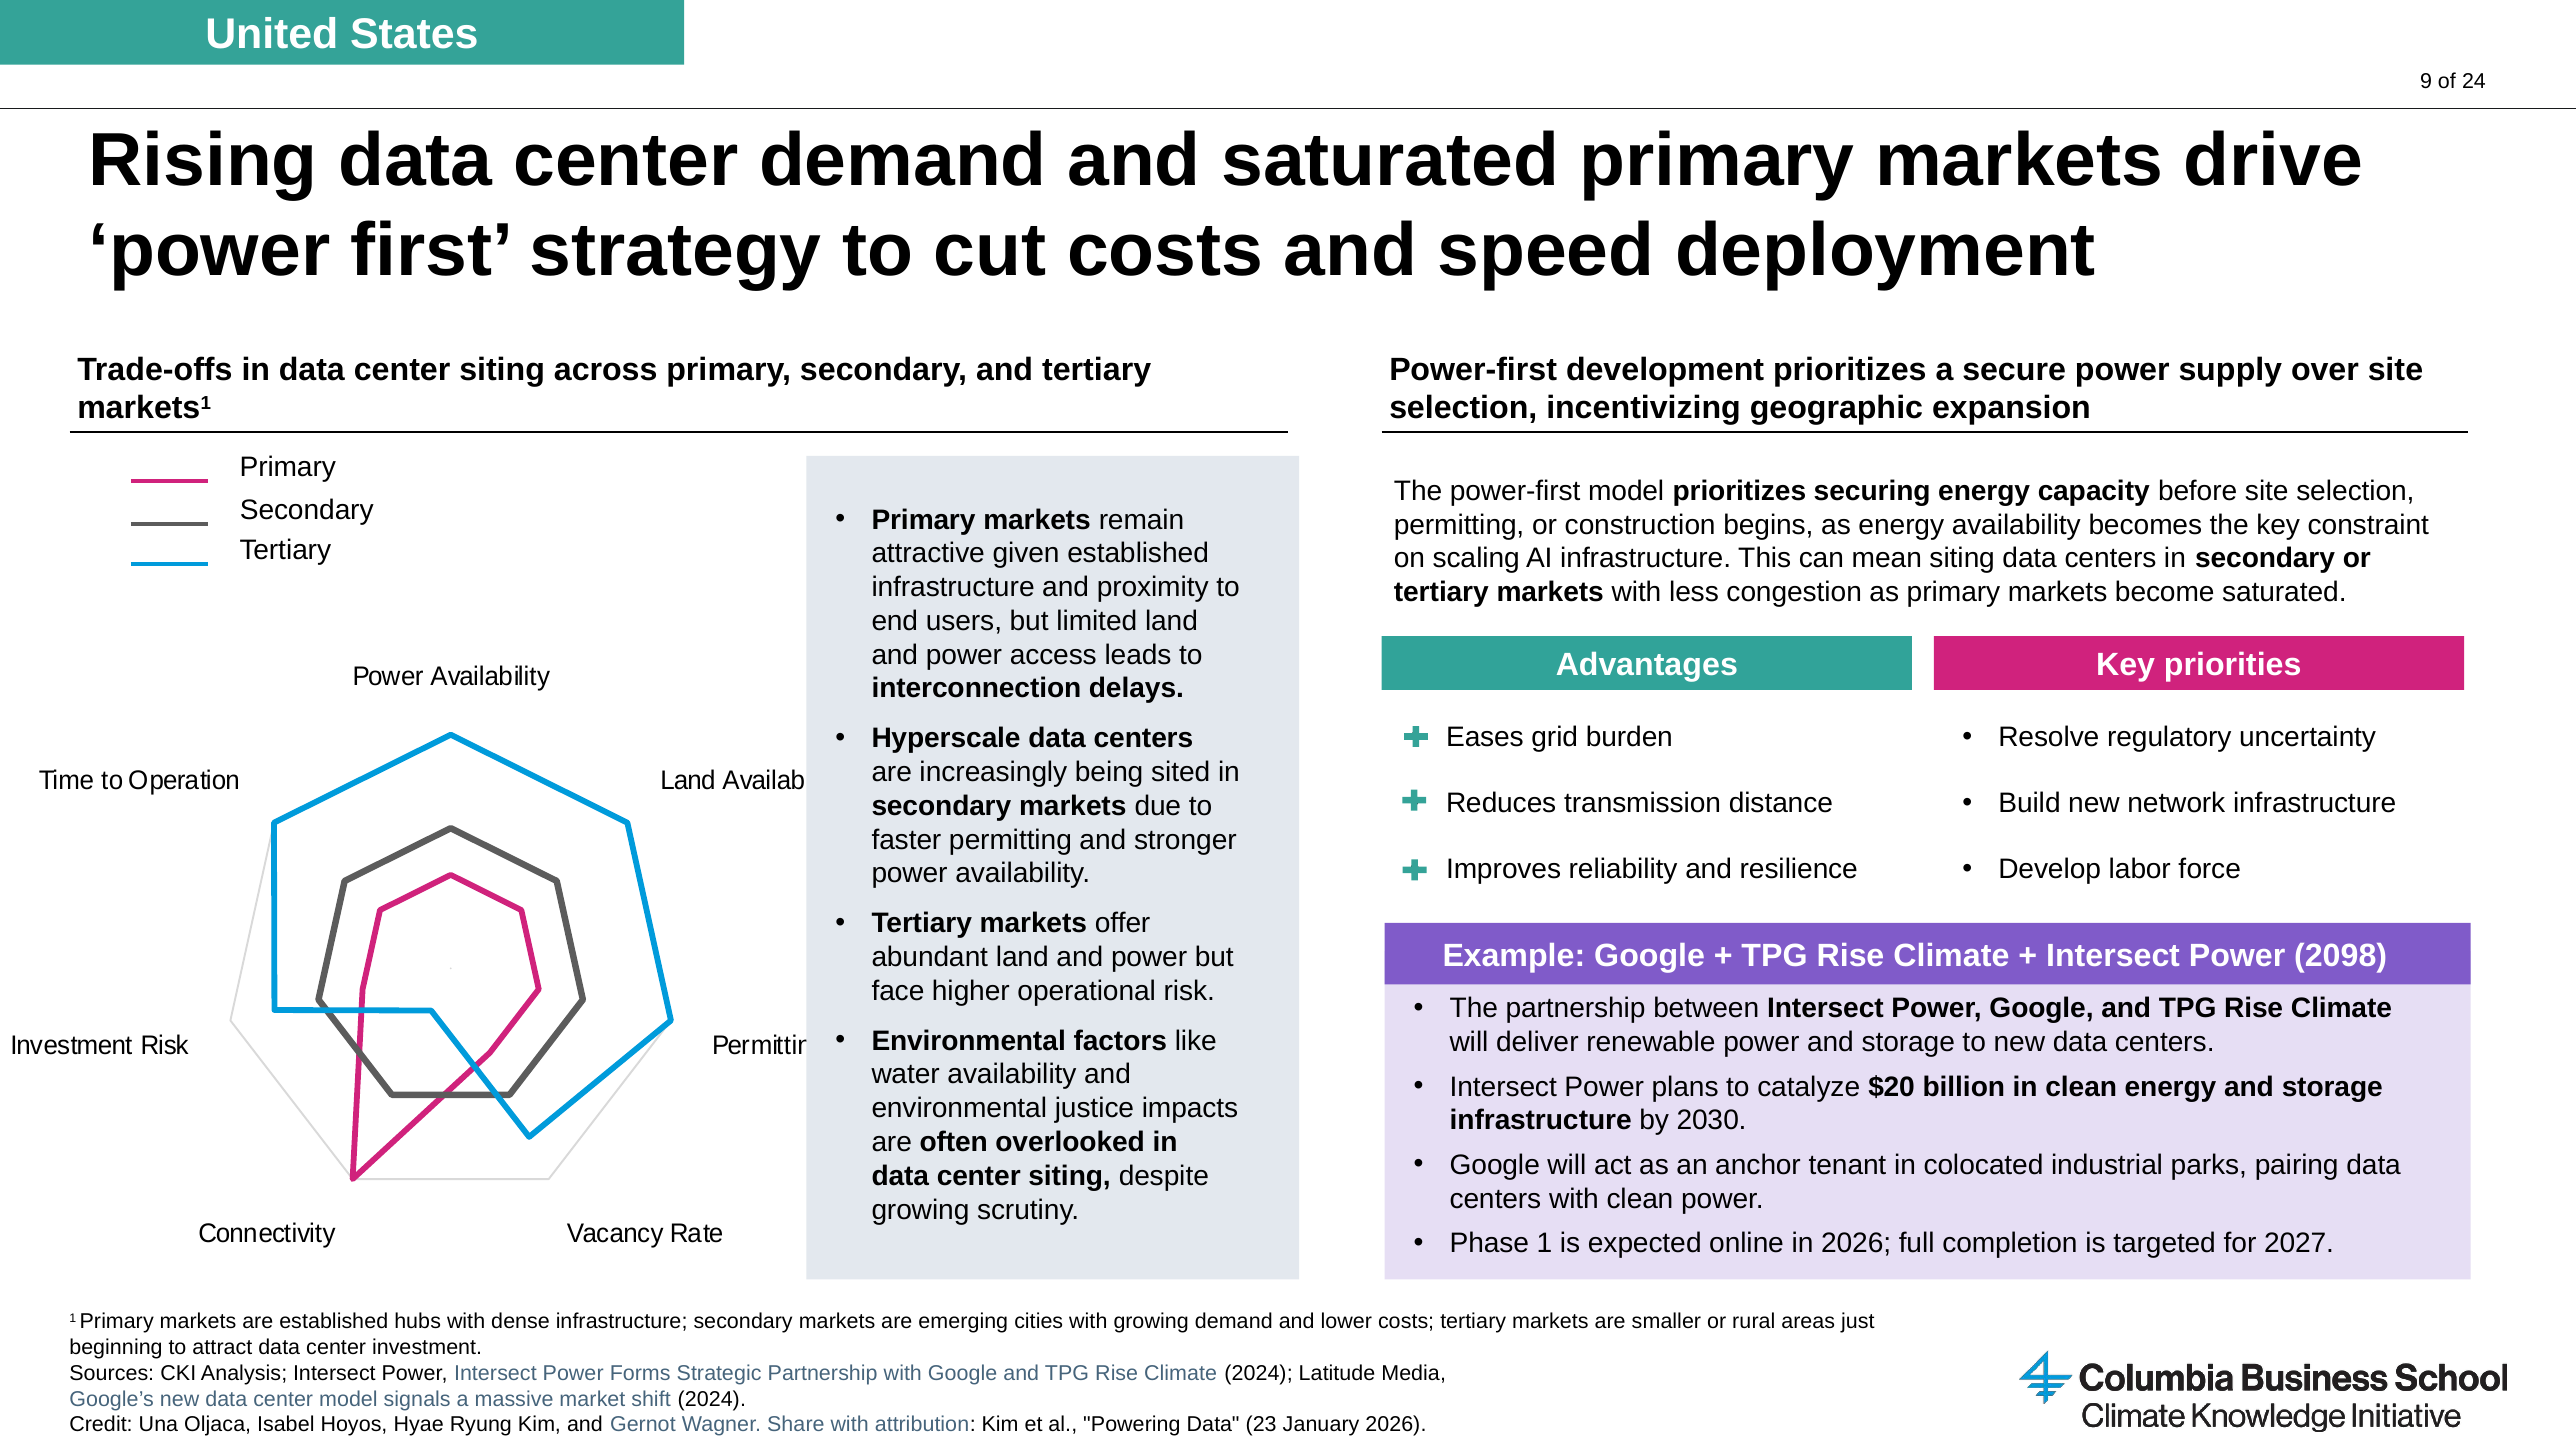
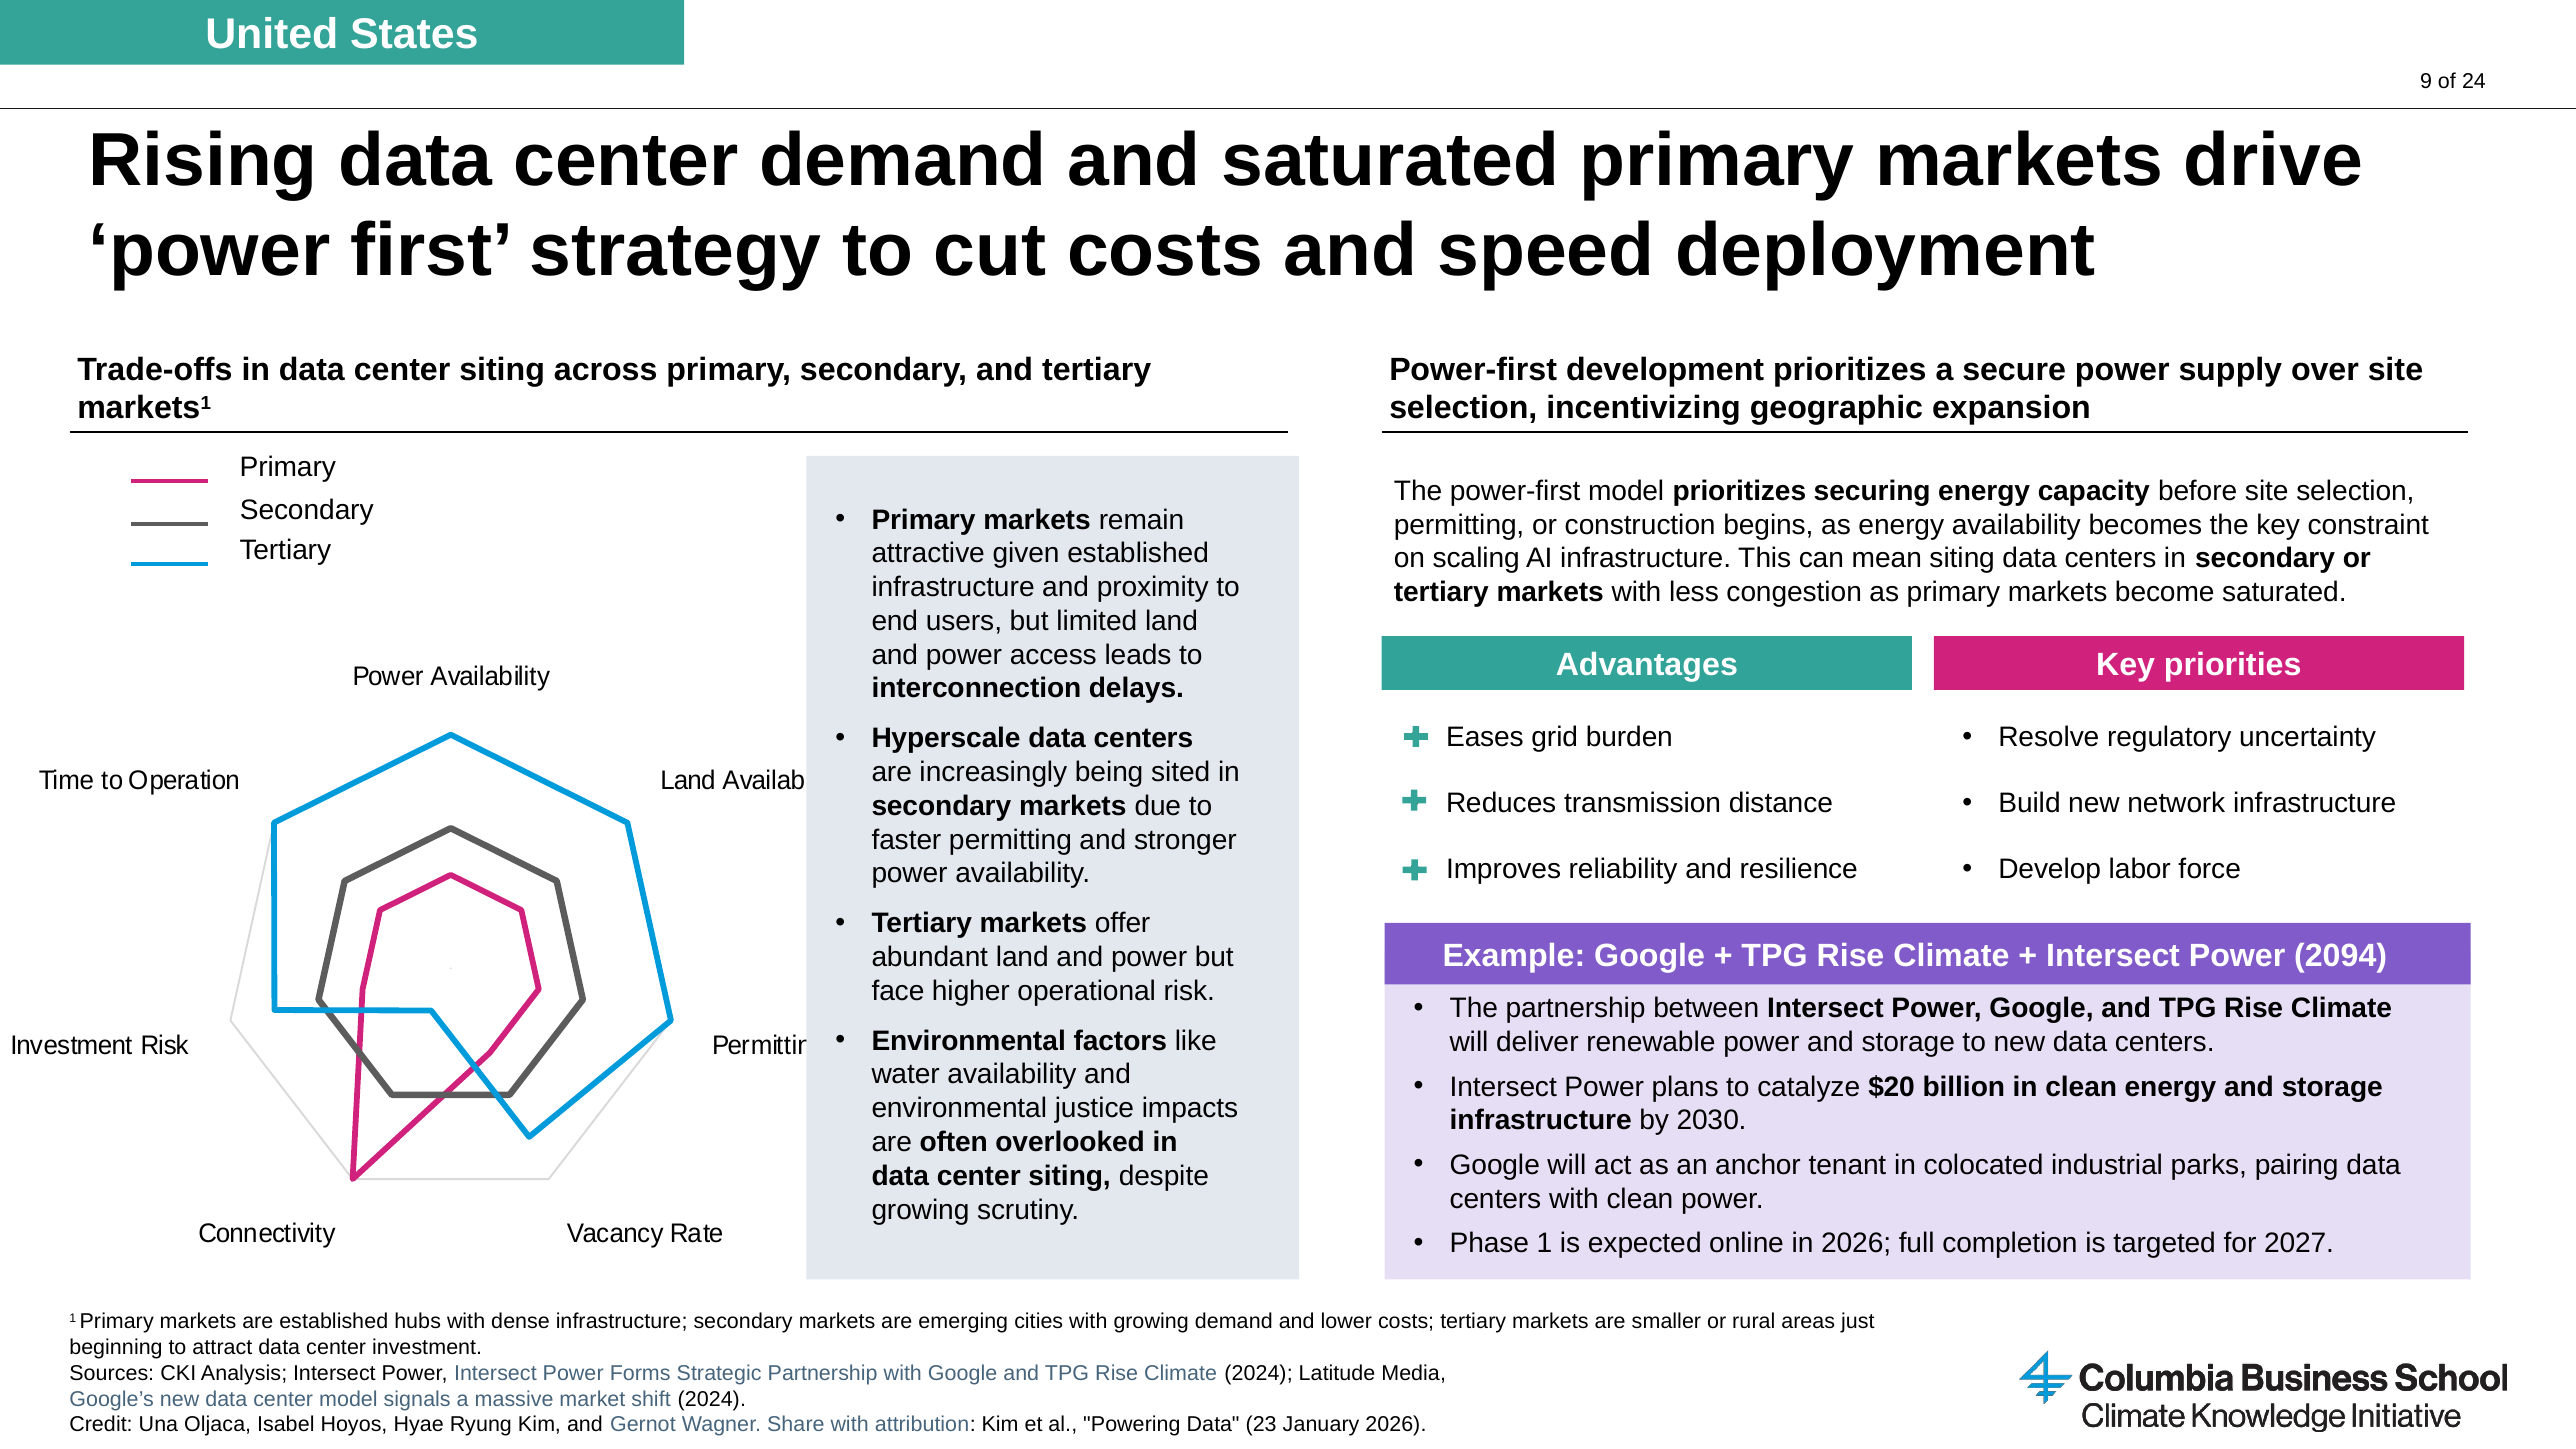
2098: 2098 -> 2094
